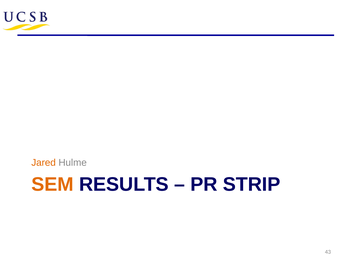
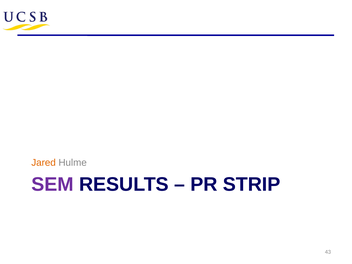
SEM colour: orange -> purple
